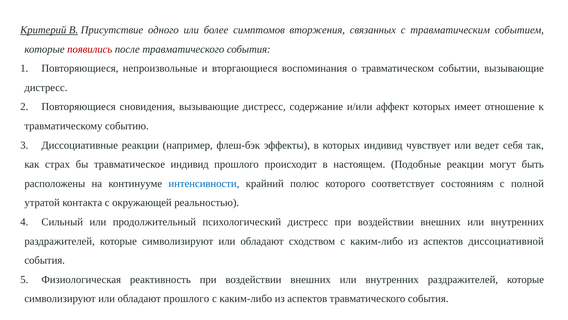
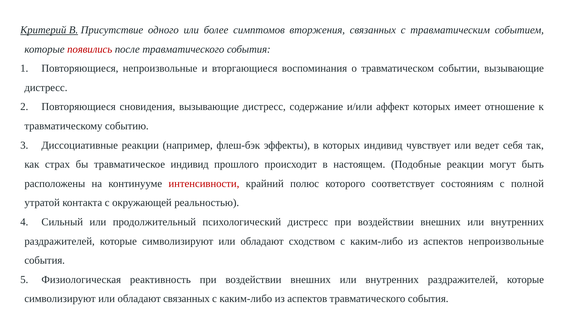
интенсивности colour: blue -> red
аспектов диссоциативной: диссоциативной -> непроизвольные
обладают прошлого: прошлого -> связанных
